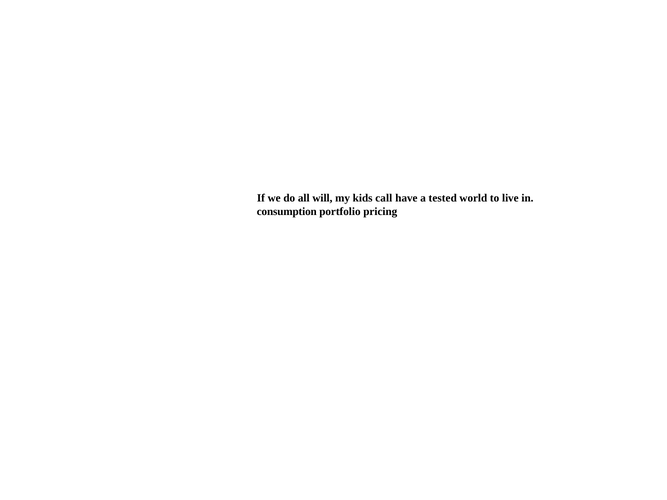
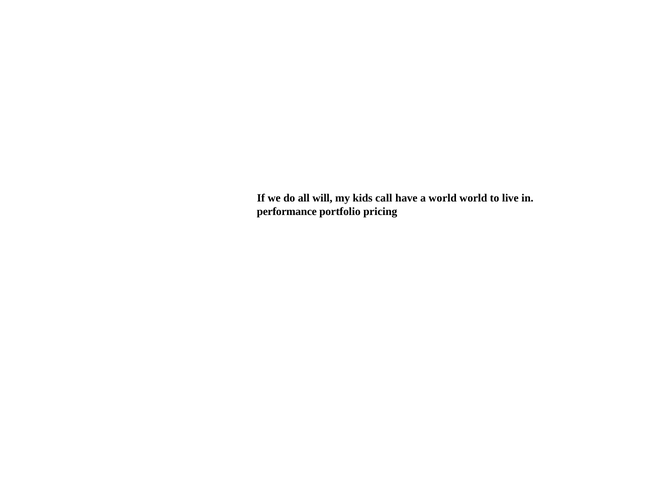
a tested: tested -> world
consumption: consumption -> performance
